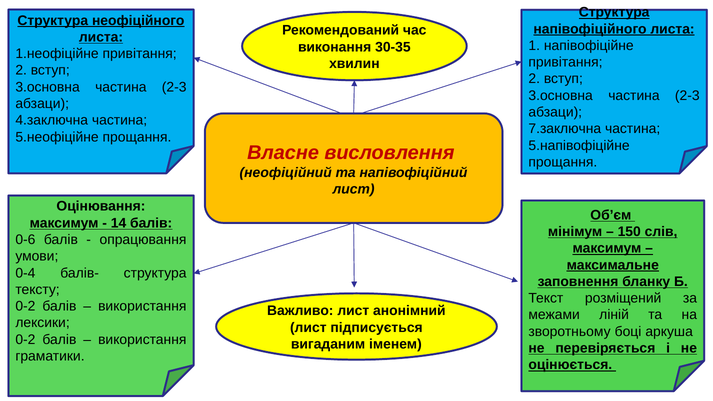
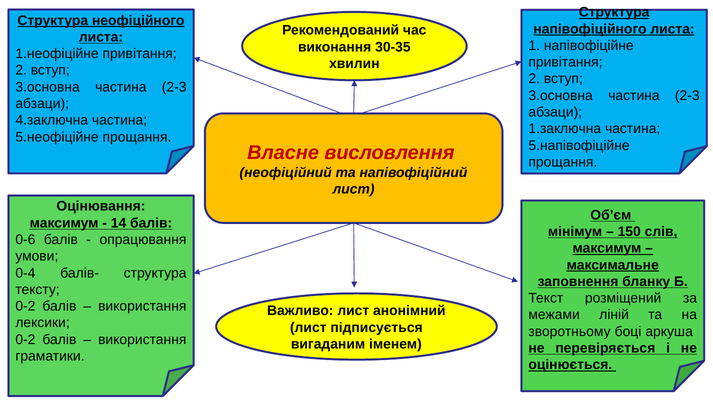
7.заключна: 7.заключна -> 1.заключна
